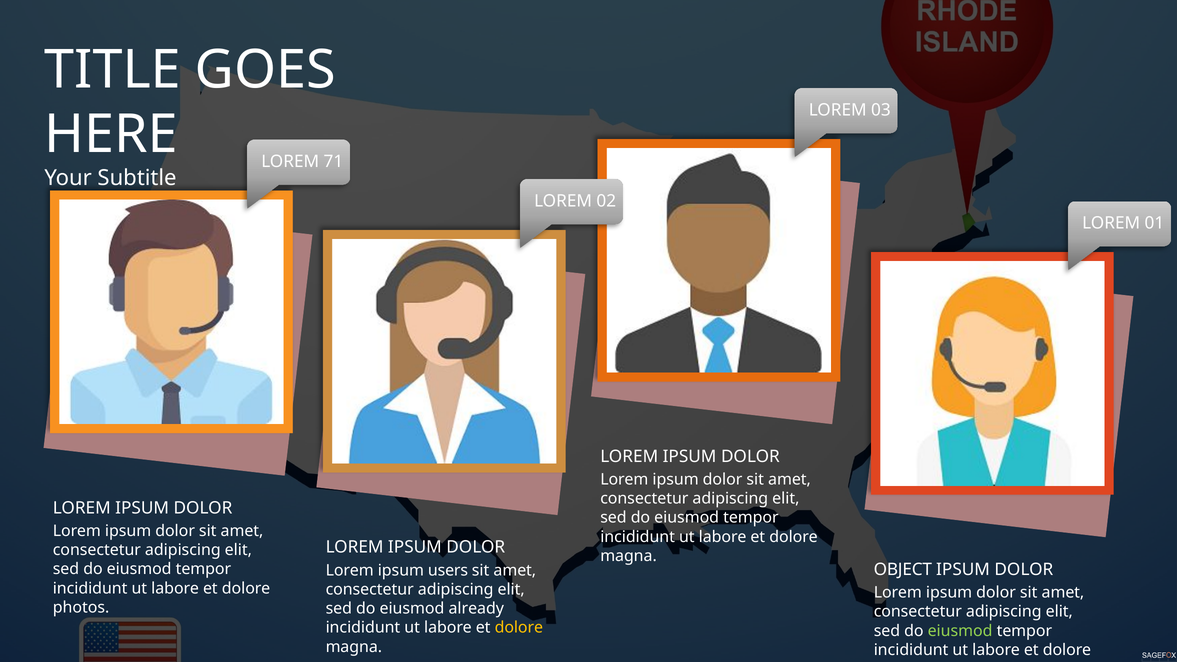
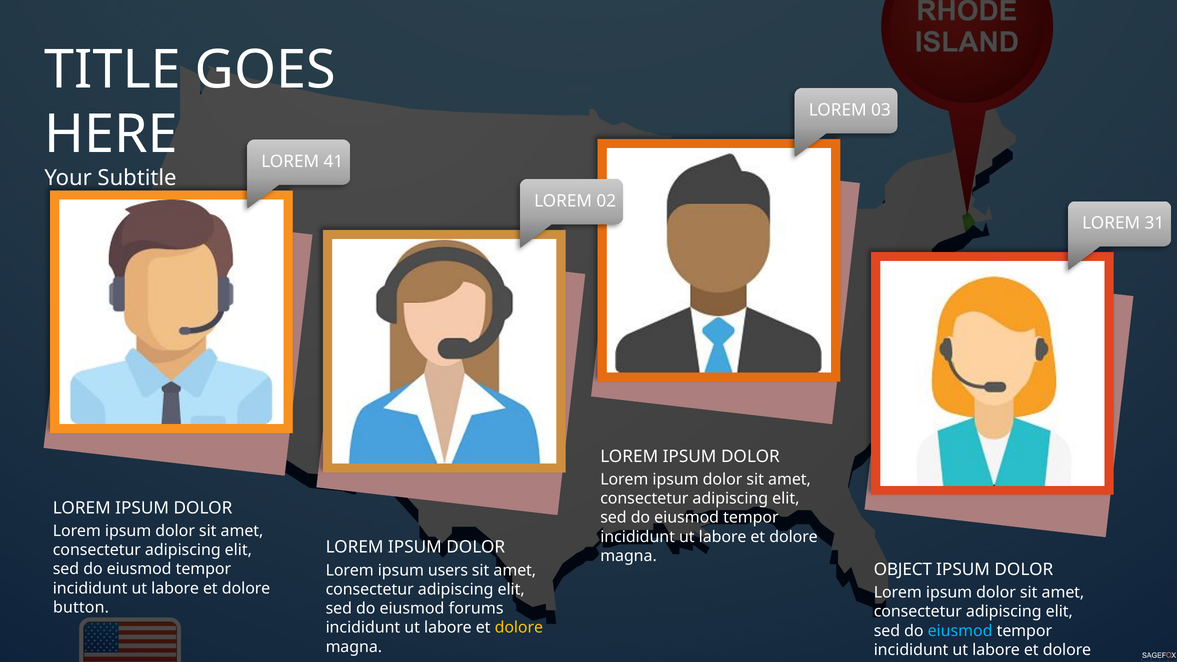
71: 71 -> 41
01: 01 -> 31
photos: photos -> button
already: already -> forums
eiusmod at (960, 631) colour: light green -> light blue
